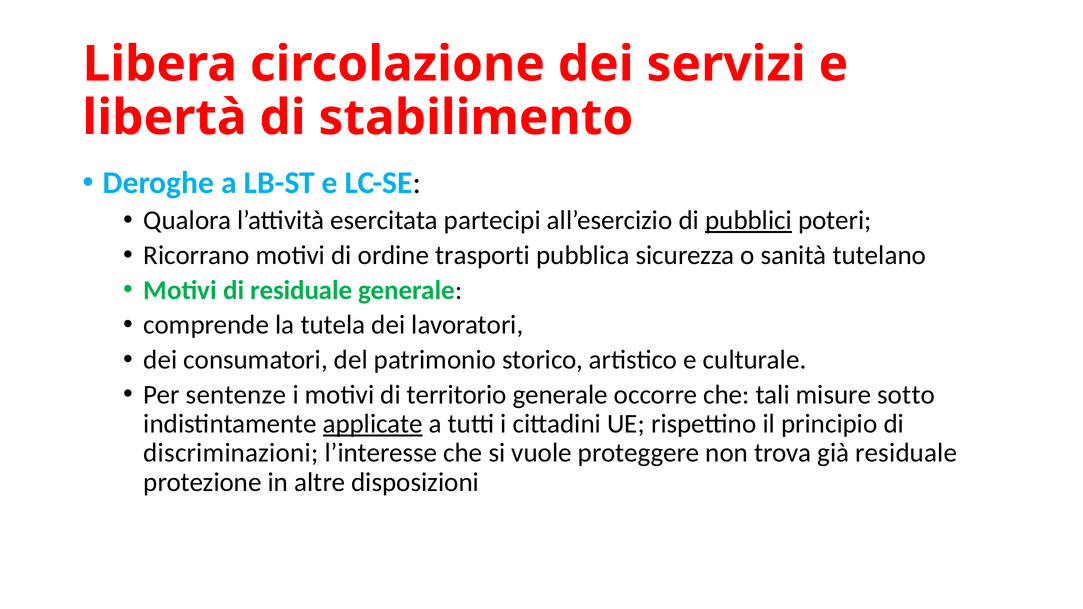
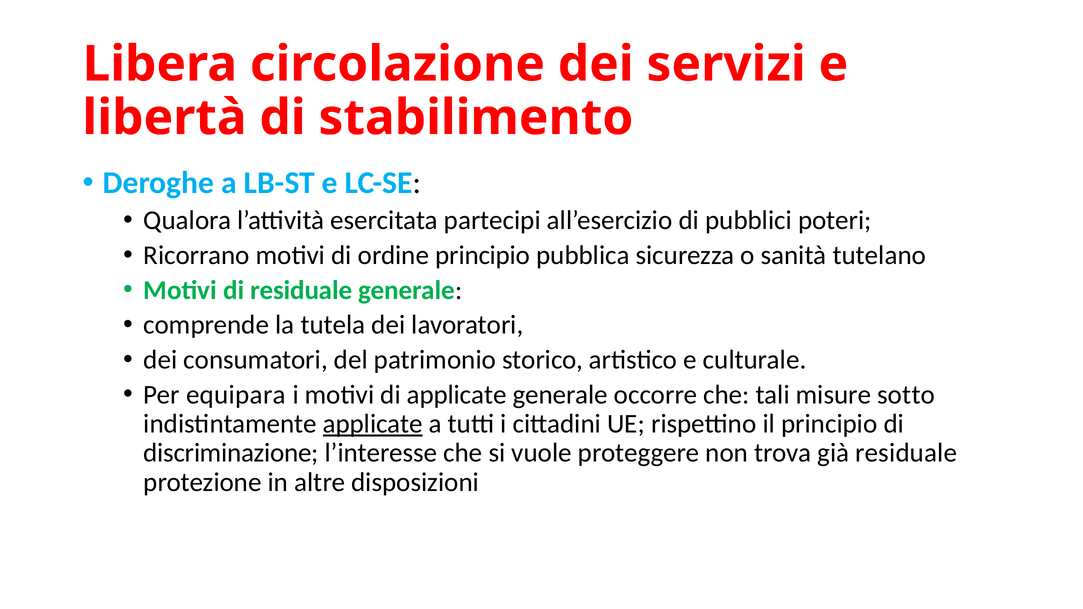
pubblici underline: present -> none
ordine trasporti: trasporti -> principio
sentenze: sentenze -> equipara
di territorio: territorio -> applicate
discriminazioni: discriminazioni -> discriminazione
